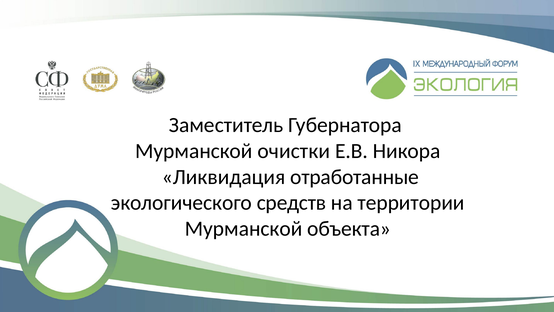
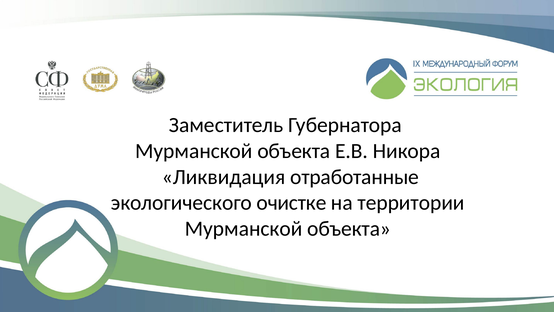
очистки at (294, 151): очистки -> объекта
средств: средств -> очистке
